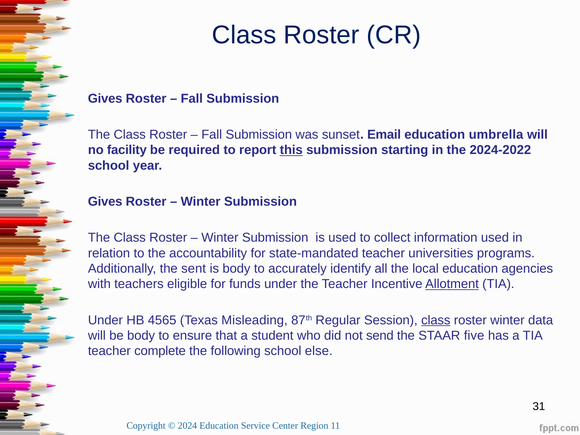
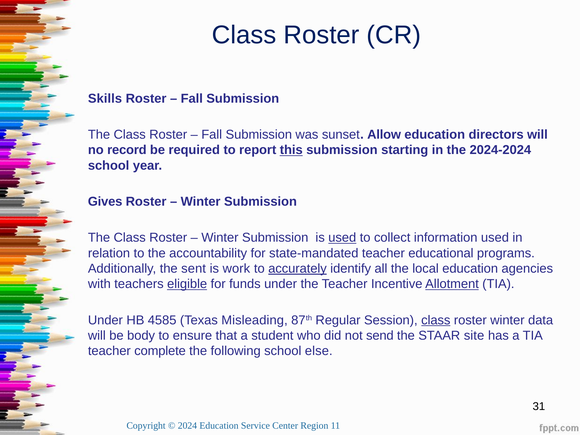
Gives at (105, 99): Gives -> Skills
Email: Email -> Allow
umbrella: umbrella -> directors
facility: facility -> record
2024-2022: 2024-2022 -> 2024-2024
used at (342, 238) underline: none -> present
universities: universities -> educational
is body: body -> work
accurately underline: none -> present
eligible underline: none -> present
4565: 4565 -> 4585
five: five -> site
